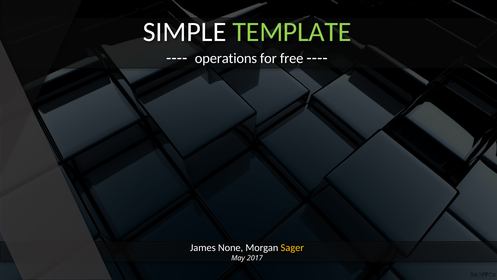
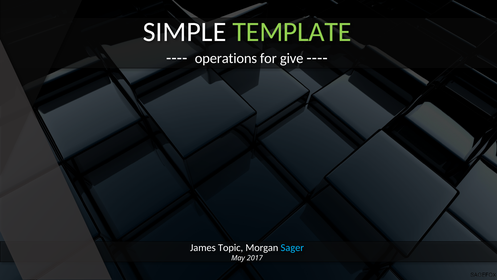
free: free -> give
None: None -> Topic
Sager colour: yellow -> light blue
